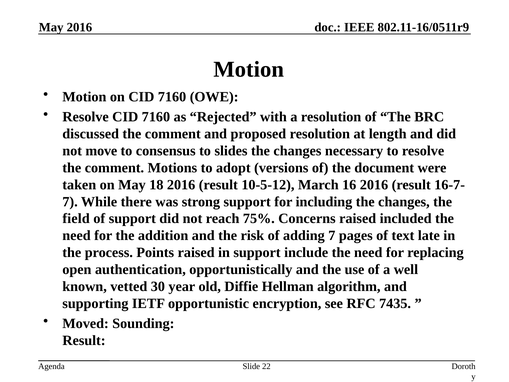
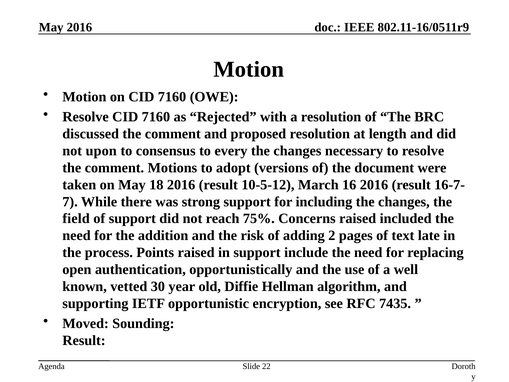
move: move -> upon
slides: slides -> every
adding 7: 7 -> 2
